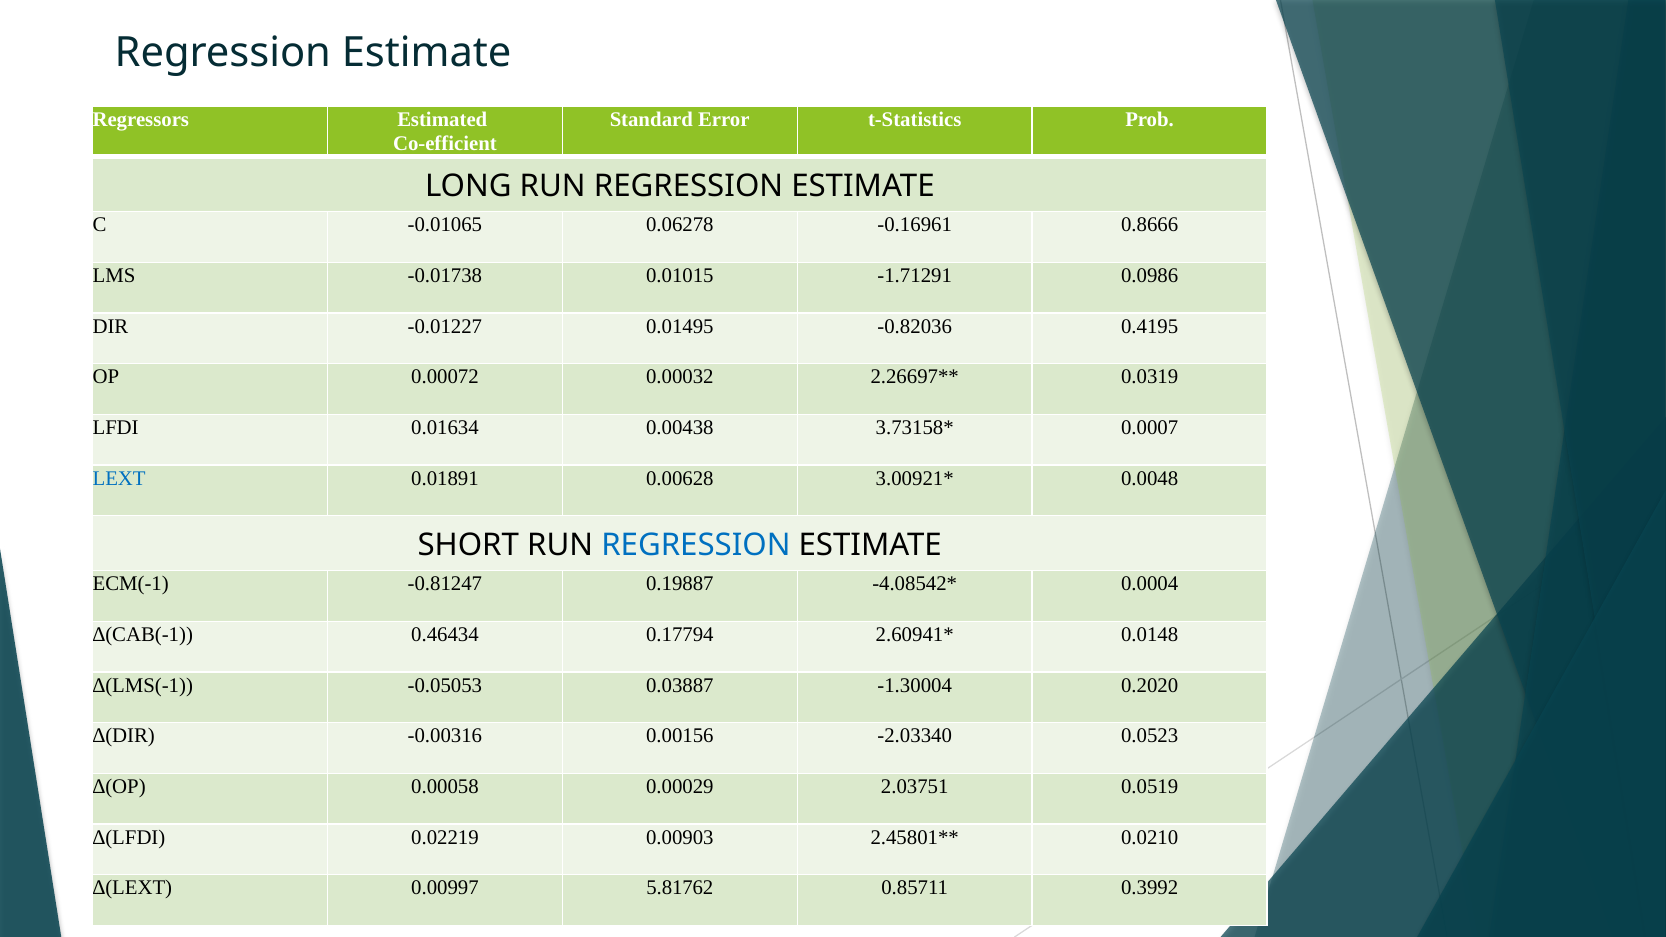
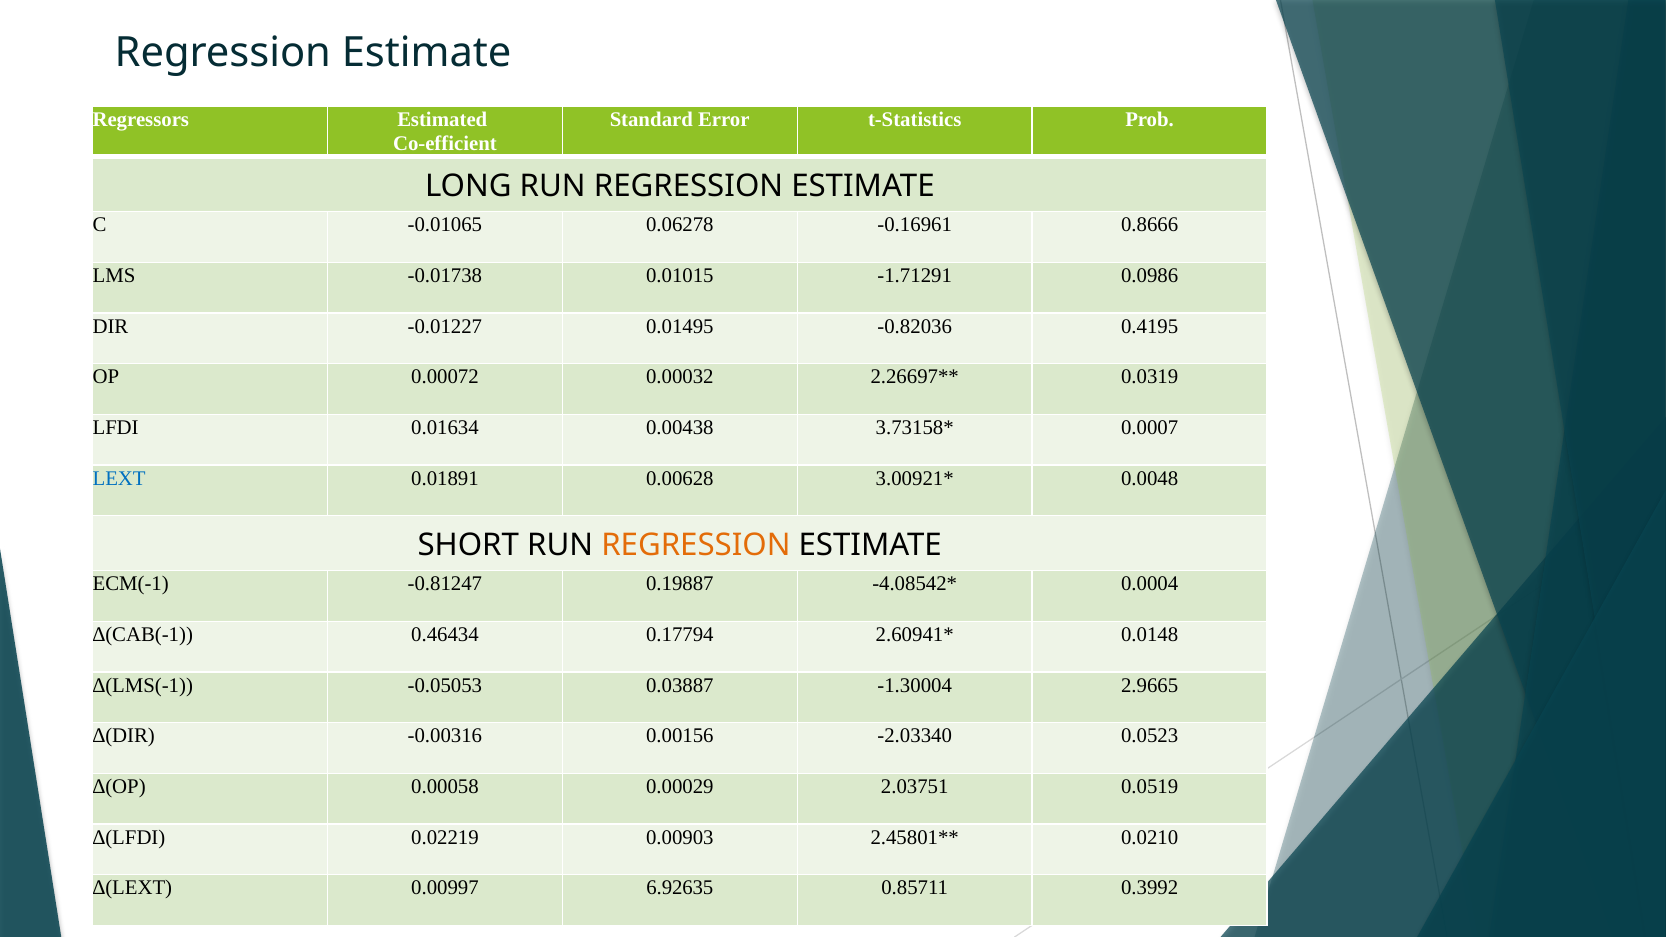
REGRESSION at (696, 545) colour: blue -> orange
0.2020: 0.2020 -> 2.9665
5.81762: 5.81762 -> 6.92635
